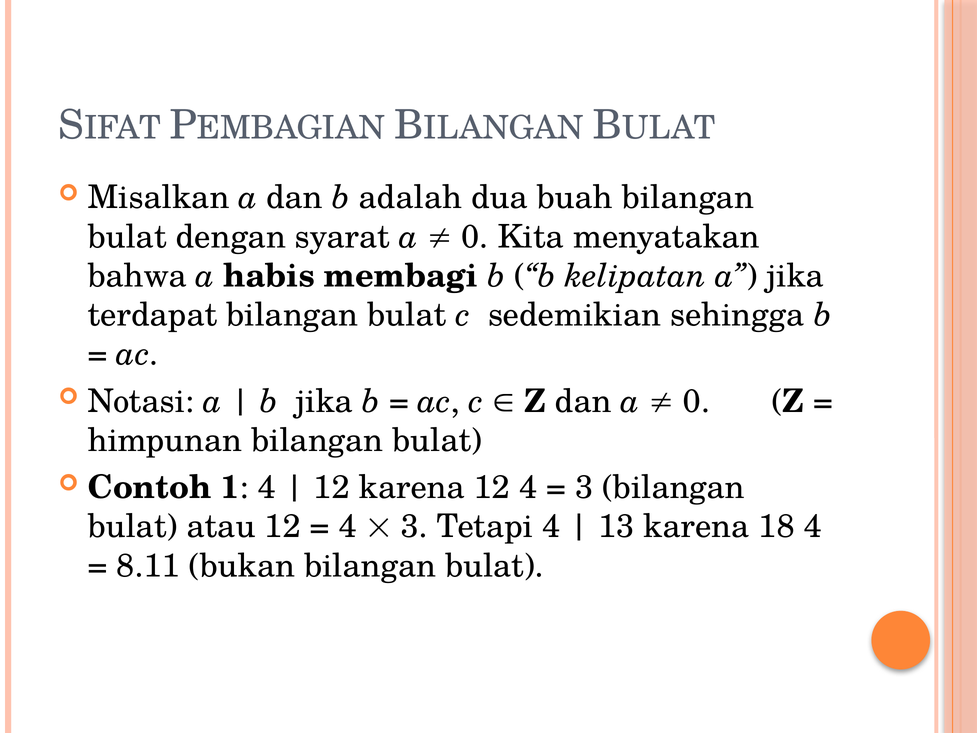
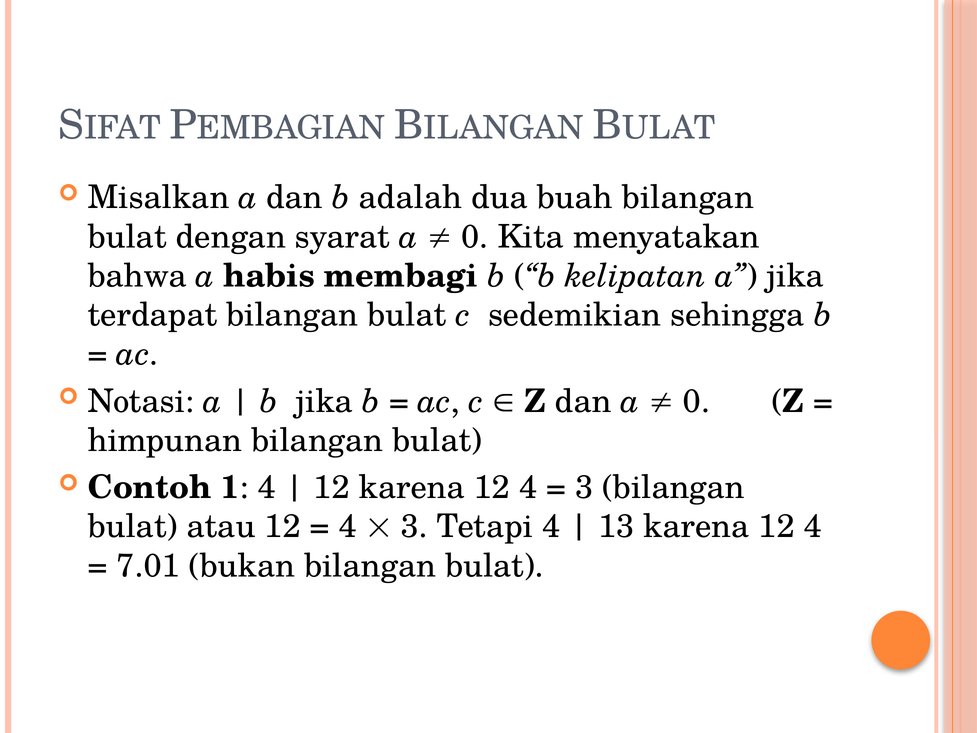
13 karena 18: 18 -> 12
8.11: 8.11 -> 7.01
